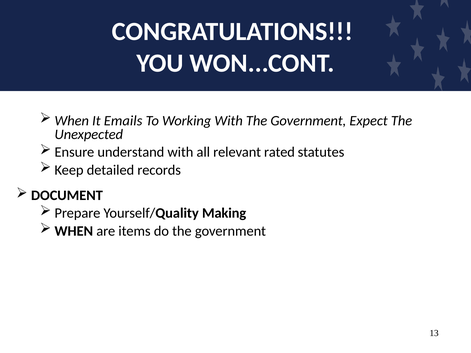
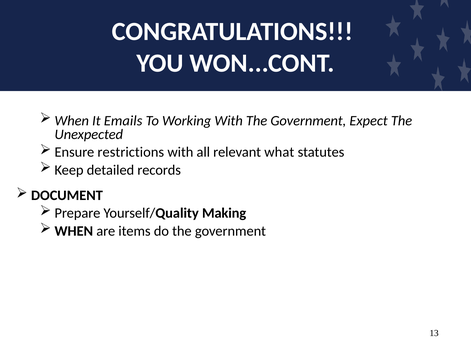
understand: understand -> restrictions
rated: rated -> what
